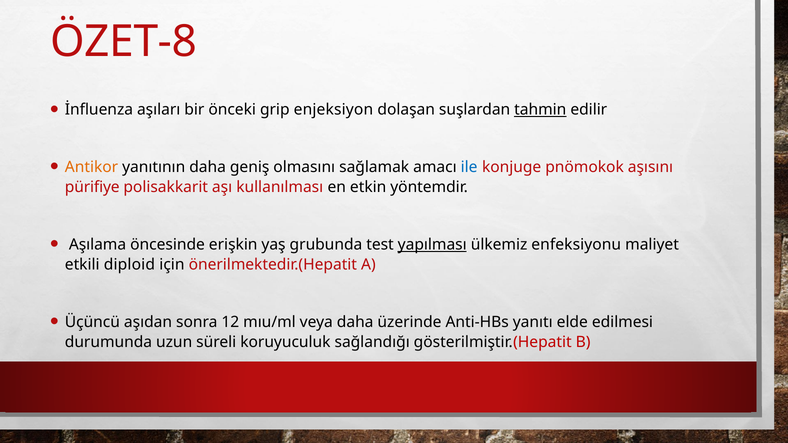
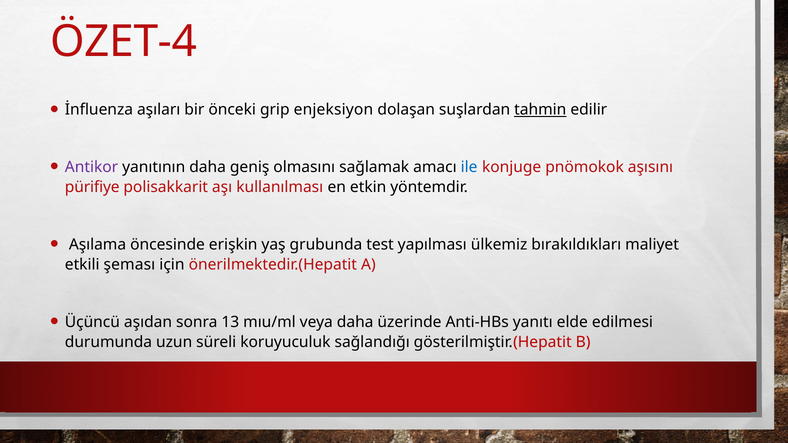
ÖZET-8: ÖZET-8 -> ÖZET-4
Antikor colour: orange -> purple
yapılması underline: present -> none
enfeksiyonu: enfeksiyonu -> bırakıldıkları
diploid: diploid -> şeması
12: 12 -> 13
